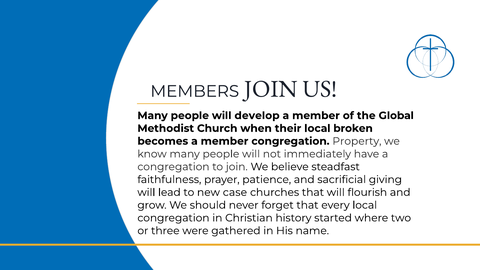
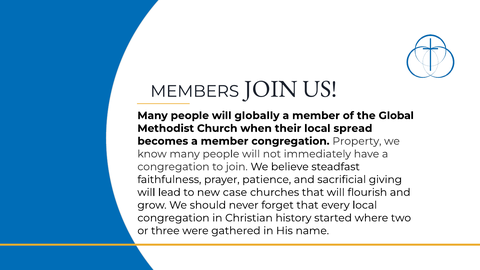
develop: develop -> globally
broken: broken -> spread
